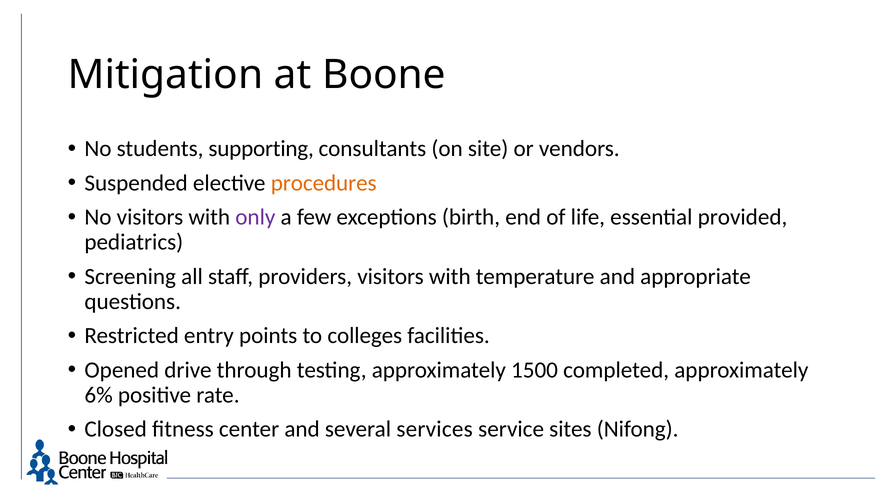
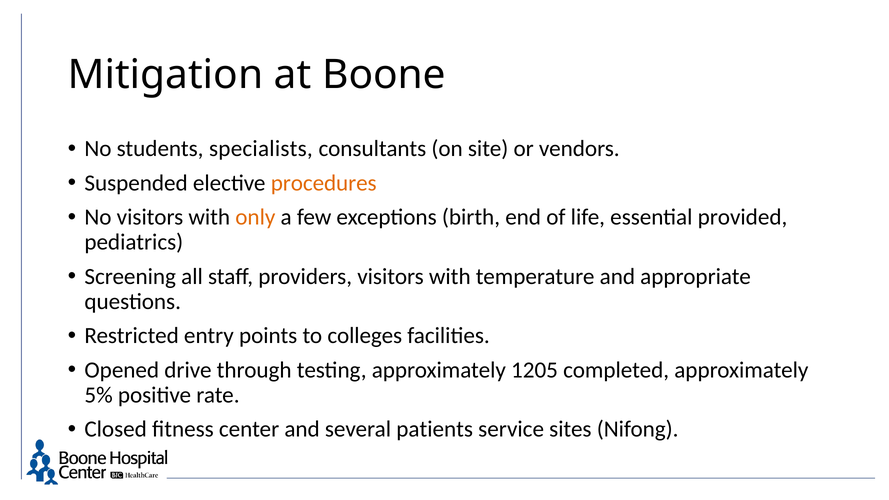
supporting: supporting -> specialists
only colour: purple -> orange
1500: 1500 -> 1205
6%: 6% -> 5%
services: services -> patients
